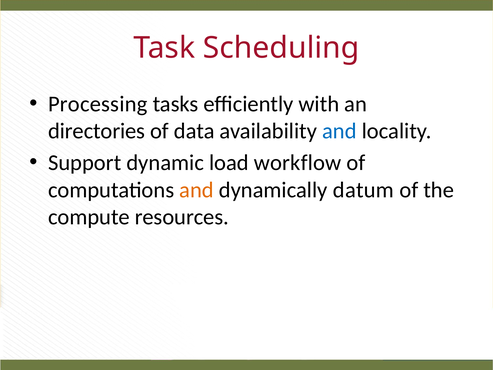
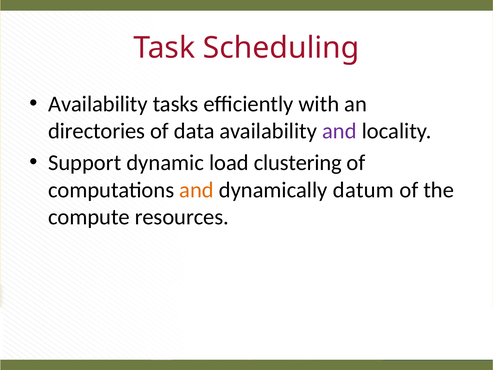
Processing at (98, 104): Processing -> Availability
and at (339, 131) colour: blue -> purple
workflow: workflow -> clustering
